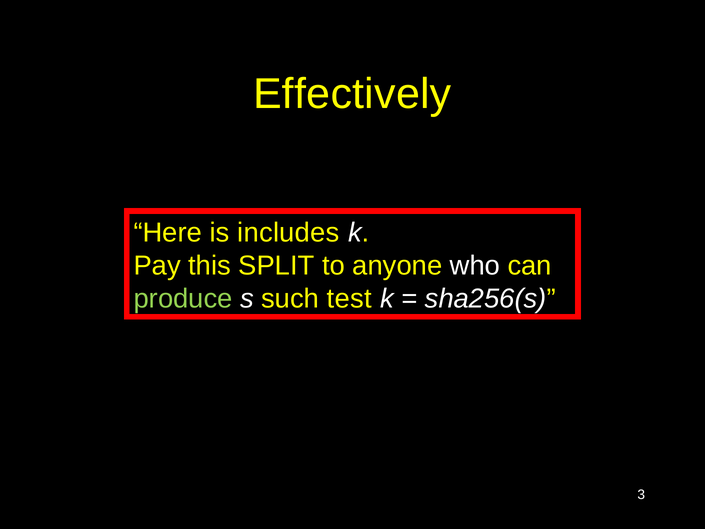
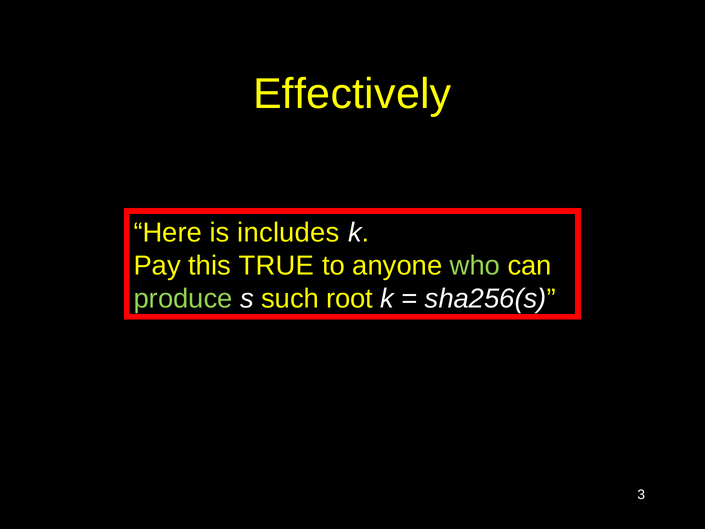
SPLIT: SPLIT -> TRUE
who colour: white -> light green
test: test -> root
